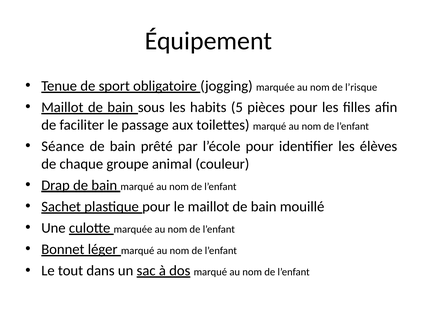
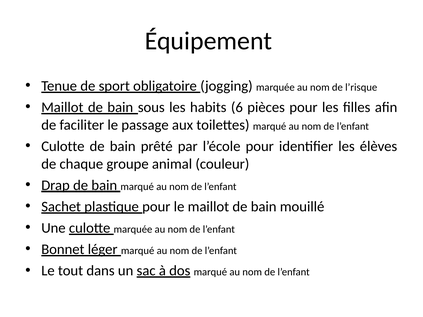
5: 5 -> 6
Séance at (63, 146): Séance -> Culotte
